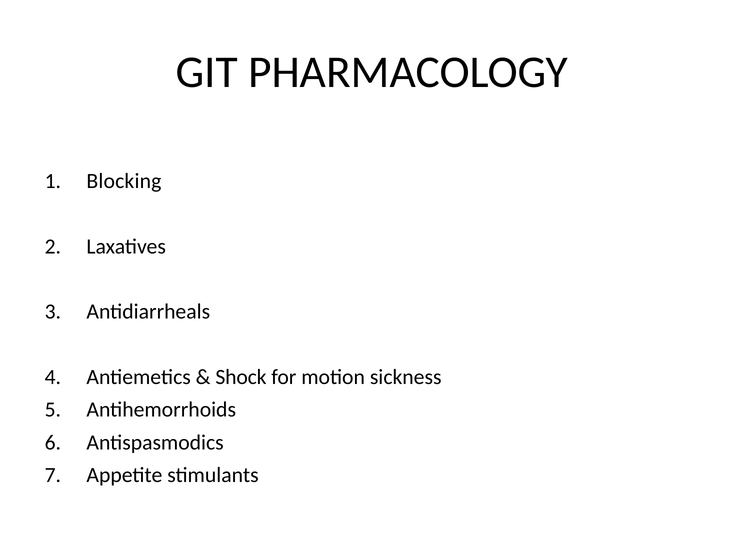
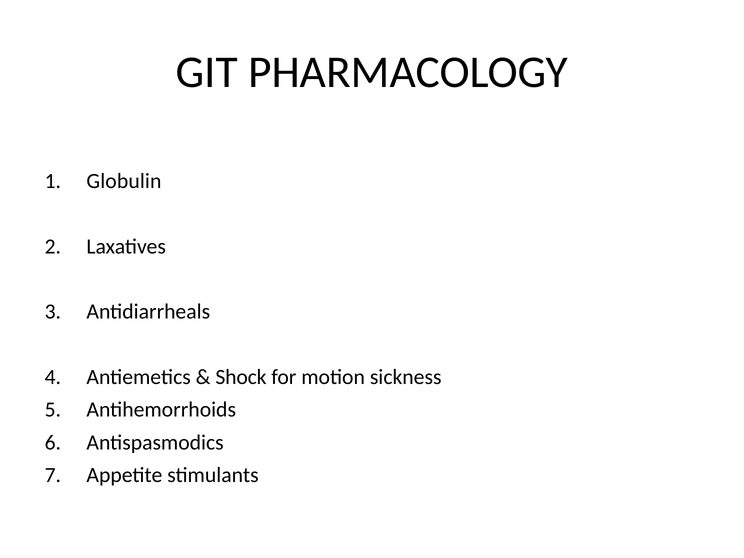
Blocking: Blocking -> Globulin
